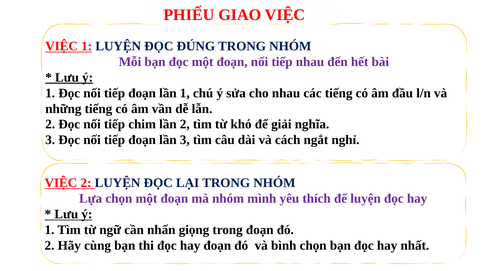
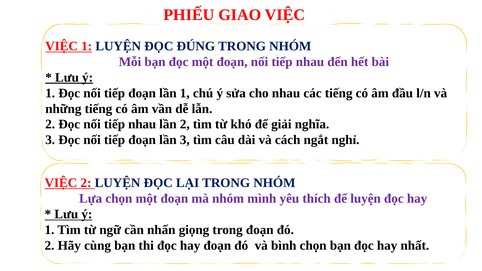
Đọc nối tiếp chim: chim -> nhau
